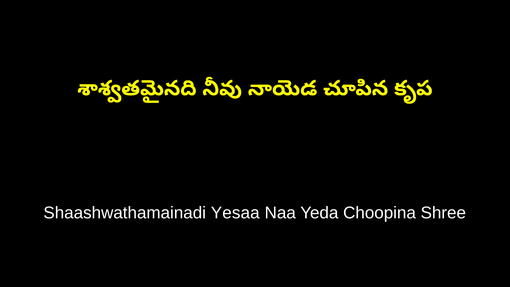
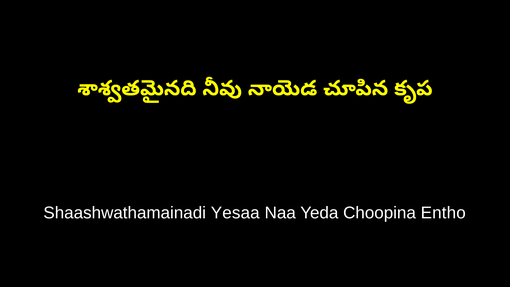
Shree: Shree -> Entho
